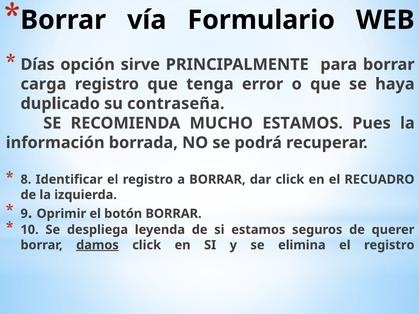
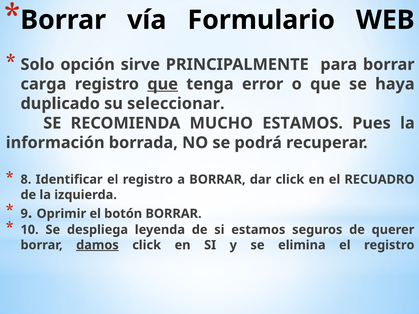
Días: Días -> Solo
que at (163, 84) underline: none -> present
contraseña: contraseña -> seleccionar
